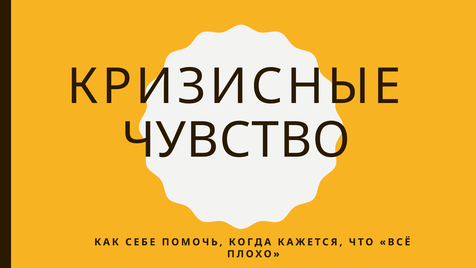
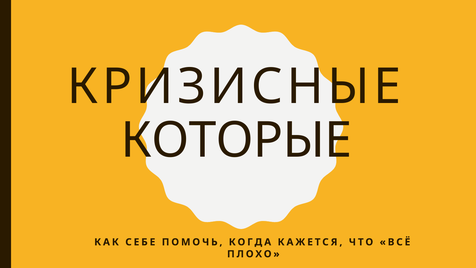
ЧУВСТВО: ЧУВСТВО -> КОТОРЫЕ
